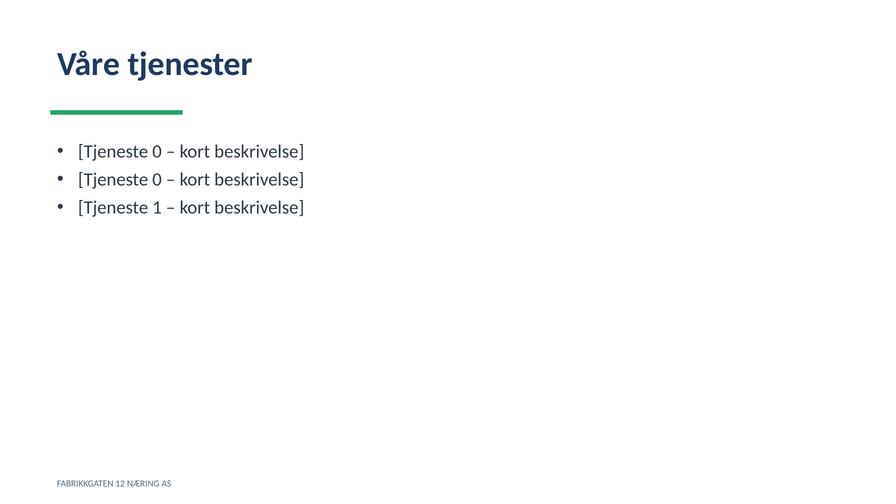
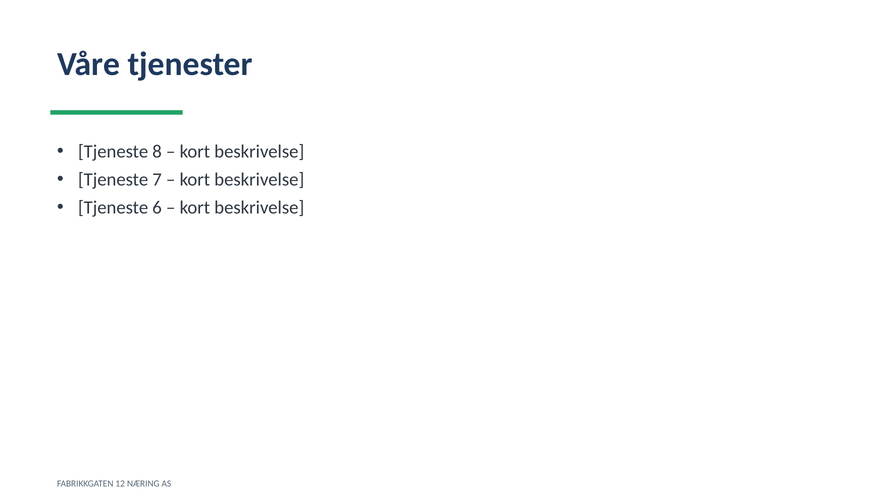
0 at (157, 152): 0 -> 8
0 at (157, 180): 0 -> 7
1: 1 -> 6
